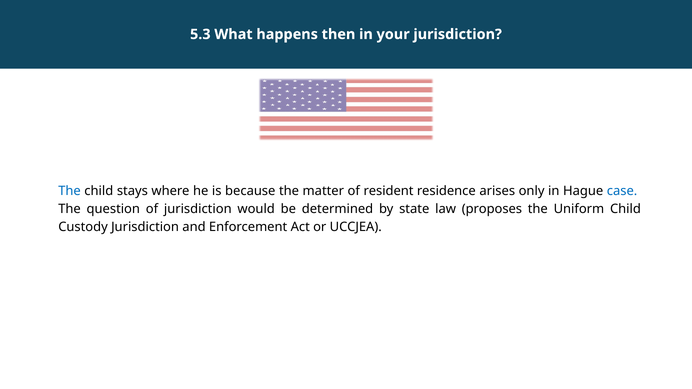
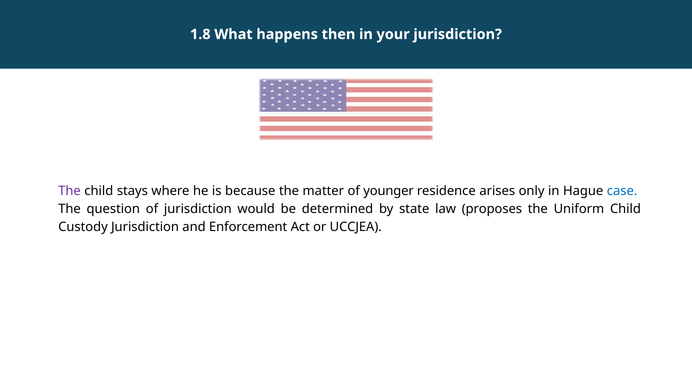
5.3: 5.3 -> 1.8
The at (70, 191) colour: blue -> purple
resident: resident -> younger
